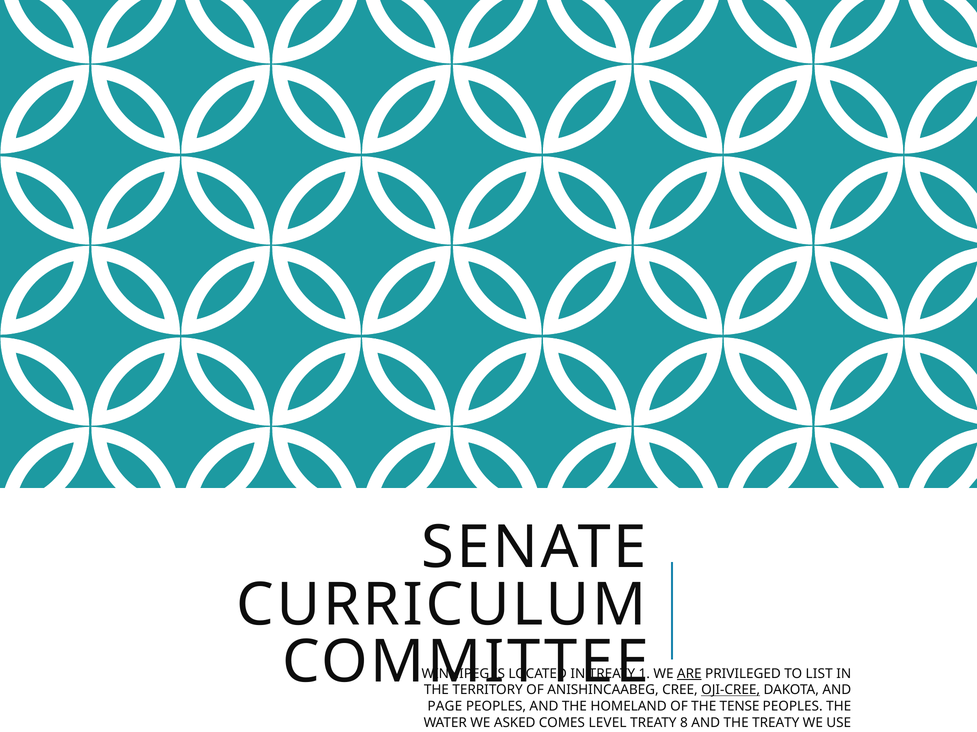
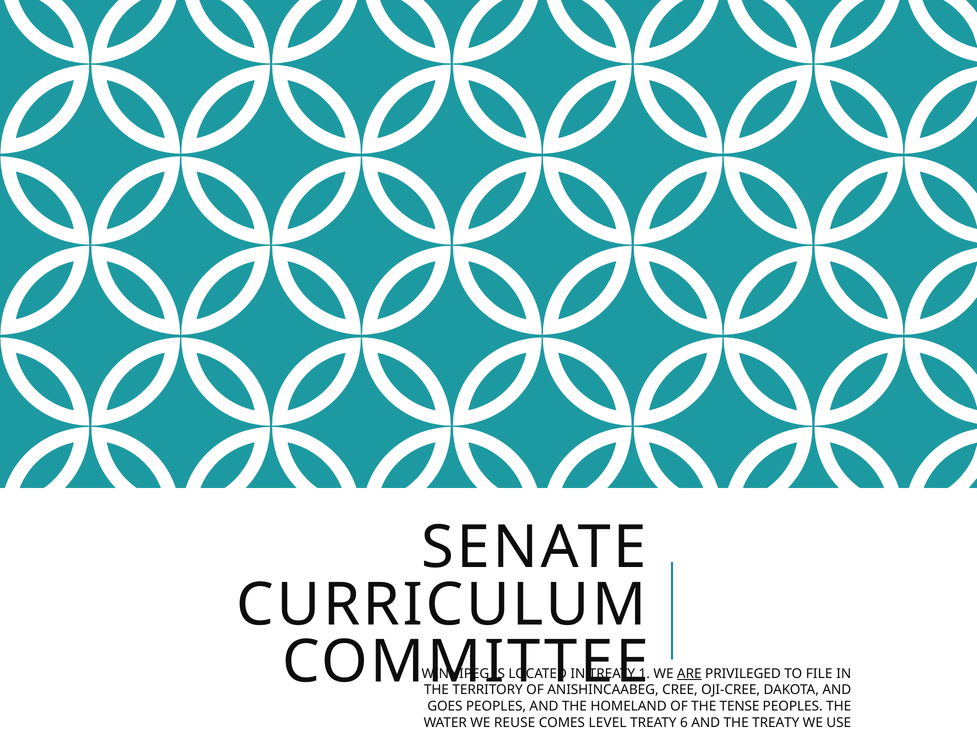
LIST: LIST -> FILE
OJI-CREE underline: present -> none
PAGE: PAGE -> GOES
ASKED: ASKED -> REUSE
8: 8 -> 6
